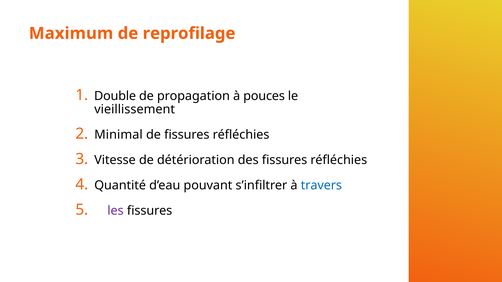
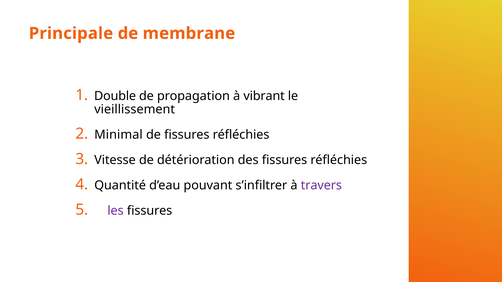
Maximum: Maximum -> Principale
reprofilage: reprofilage -> membrane
pouces: pouces -> vibrant
travers colour: blue -> purple
